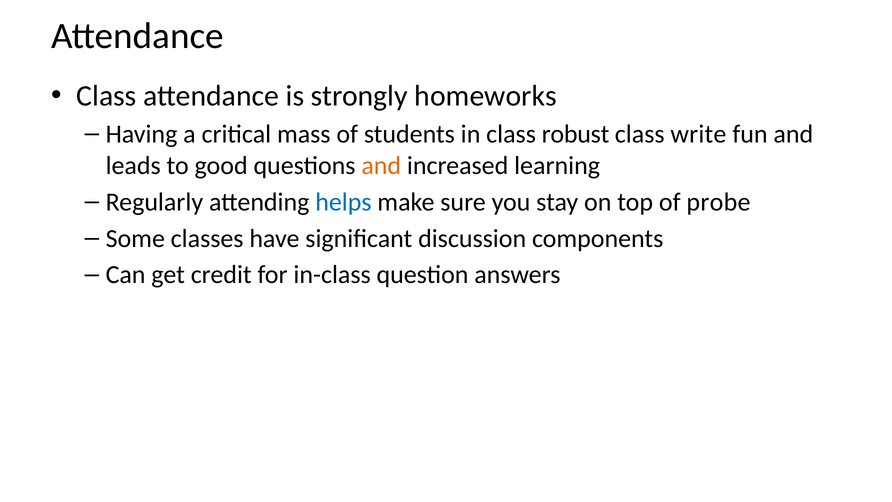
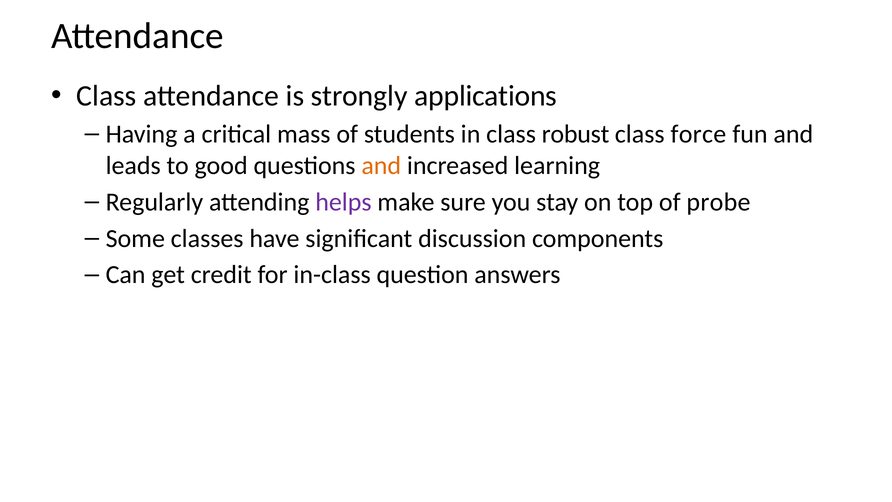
homeworks: homeworks -> applications
write: write -> force
helps colour: blue -> purple
